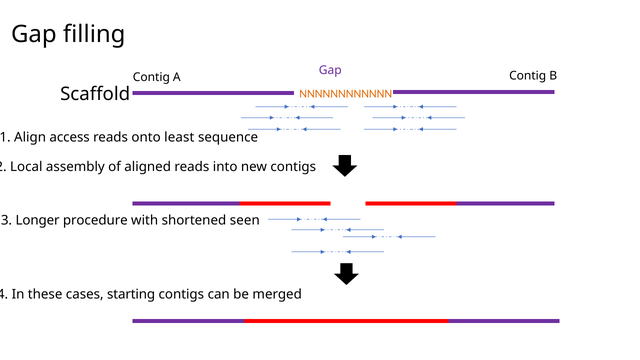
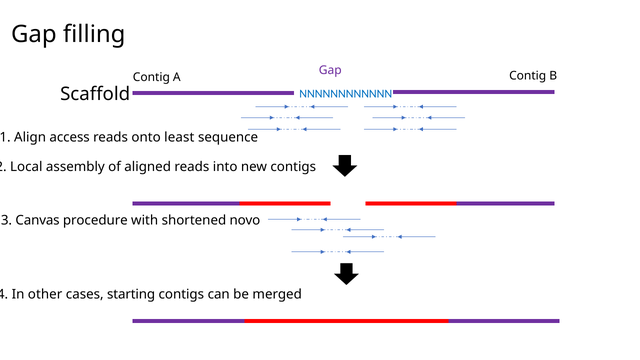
NNNNNNNNNNNN colour: orange -> blue
Longer: Longer -> Canvas
seen: seen -> novo
these: these -> other
